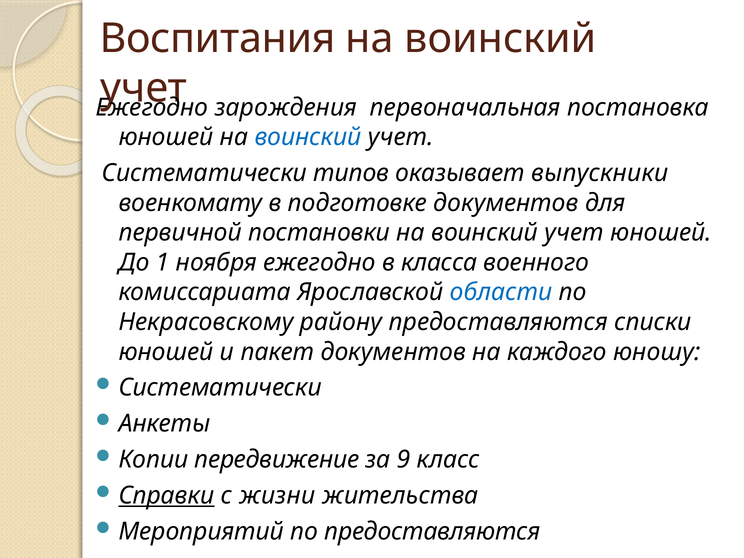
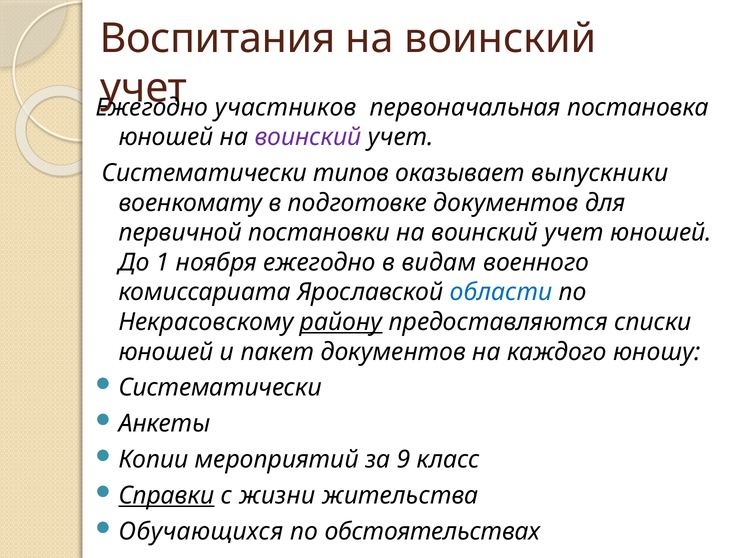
зарождения: зарождения -> участников
воинский at (308, 137) colour: blue -> purple
класса: класса -> видам
району underline: none -> present
передвижение: передвижение -> мероприятий
Мероприятий: Мероприятий -> Обучающихся
по предоставляются: предоставляются -> обстоятельствах
